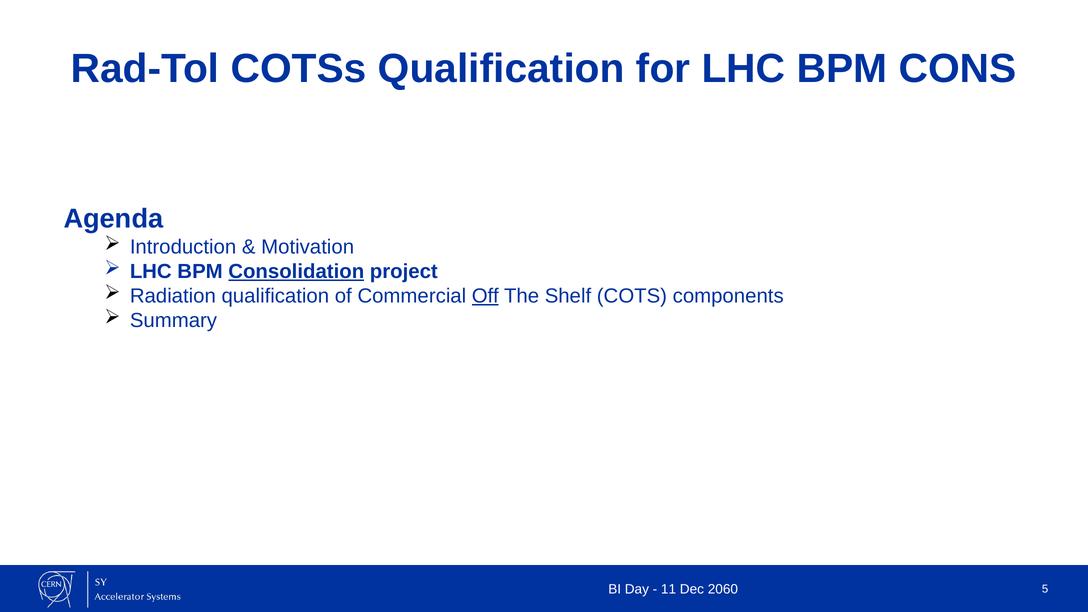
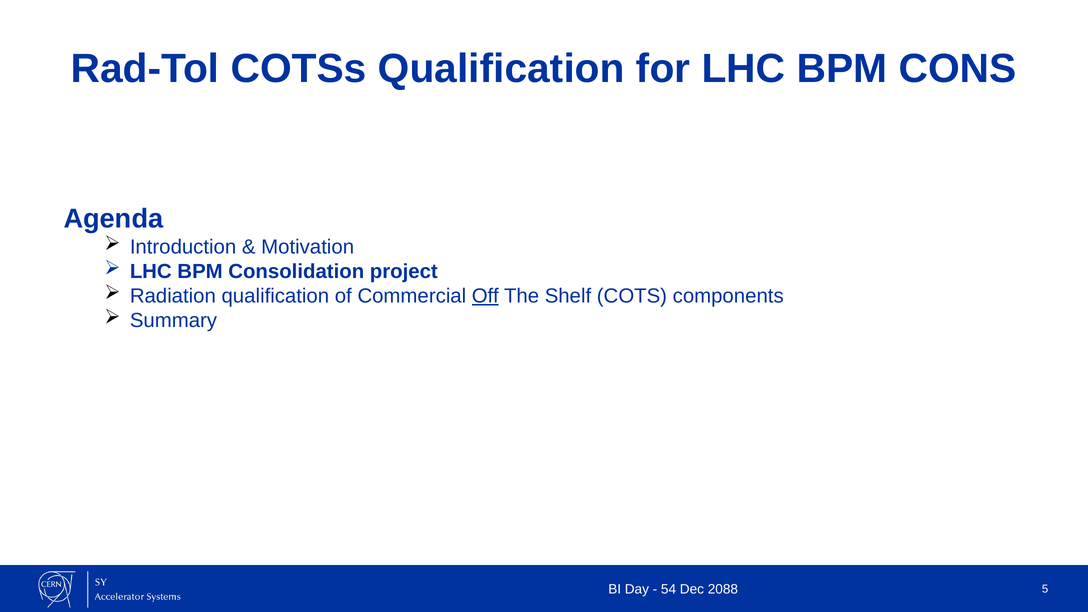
Consolidation underline: present -> none
11: 11 -> 54
2060: 2060 -> 2088
